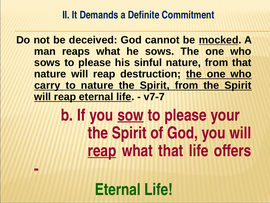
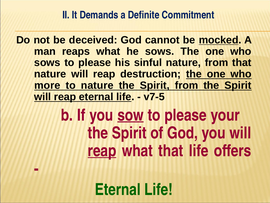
carry: carry -> more
v7-7: v7-7 -> v7-5
